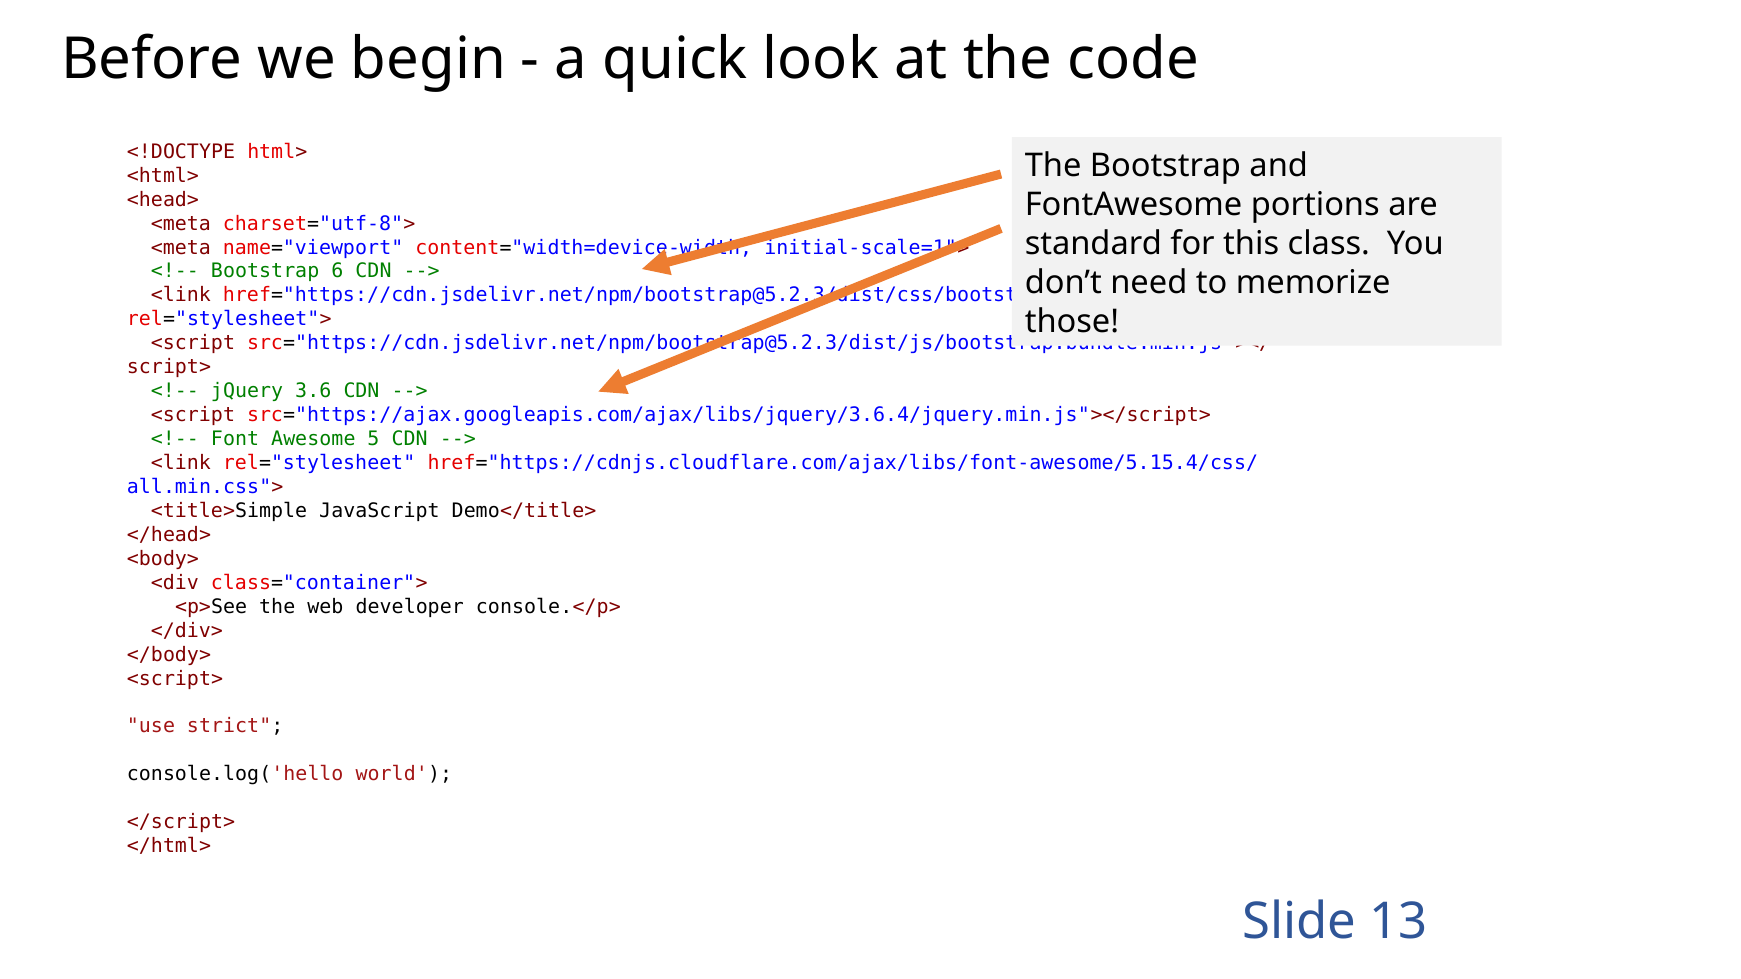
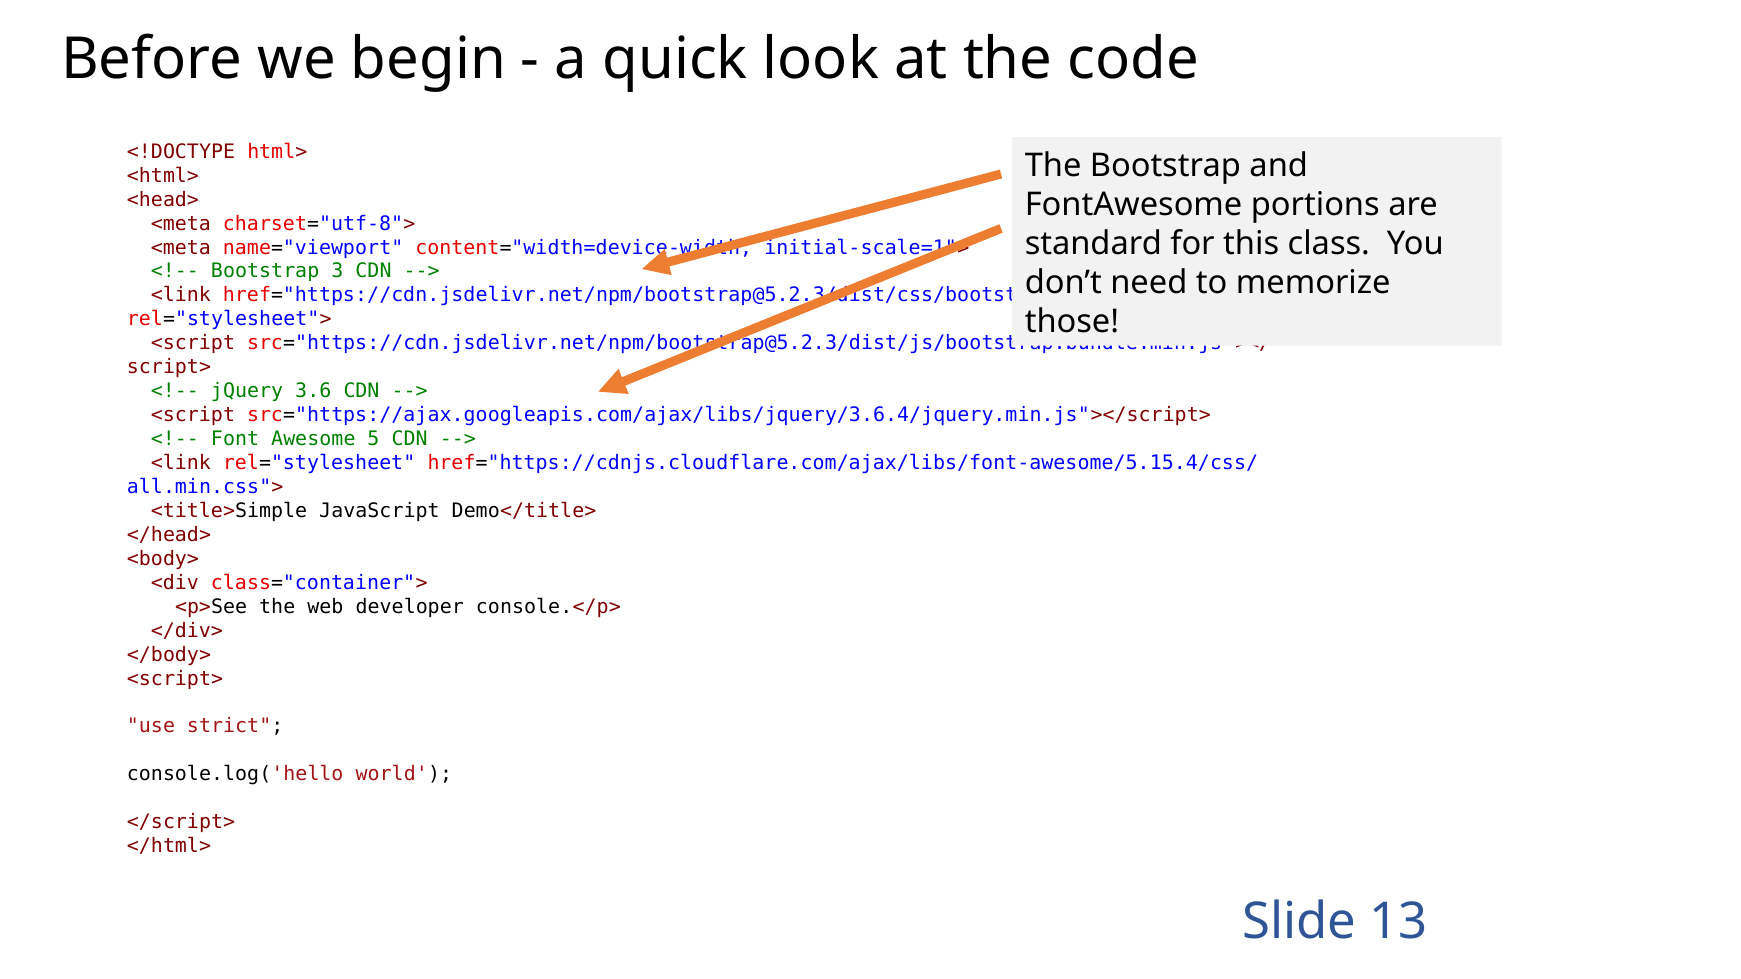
6: 6 -> 3
